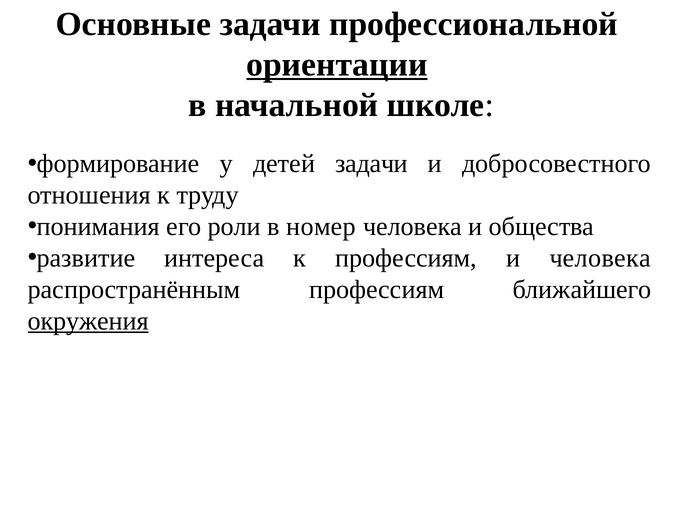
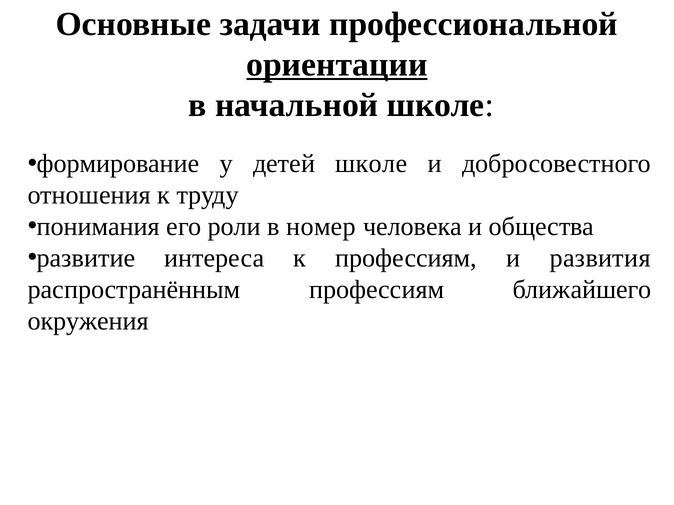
детей задачи: задачи -> школе
и человека: человека -> развития
окружения underline: present -> none
